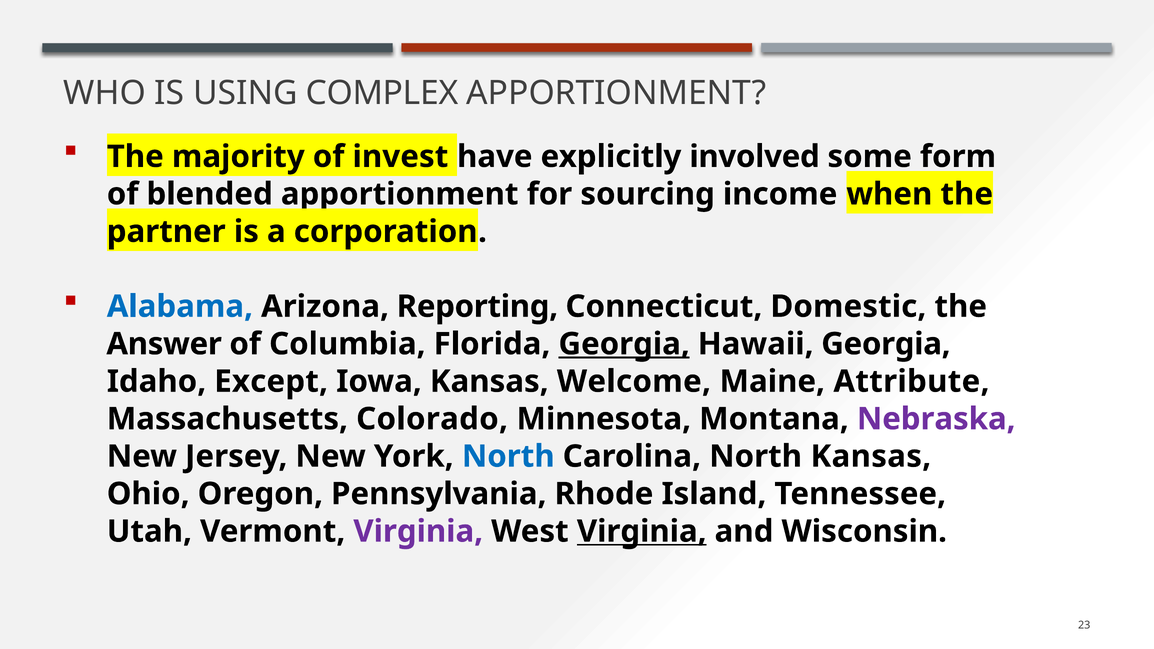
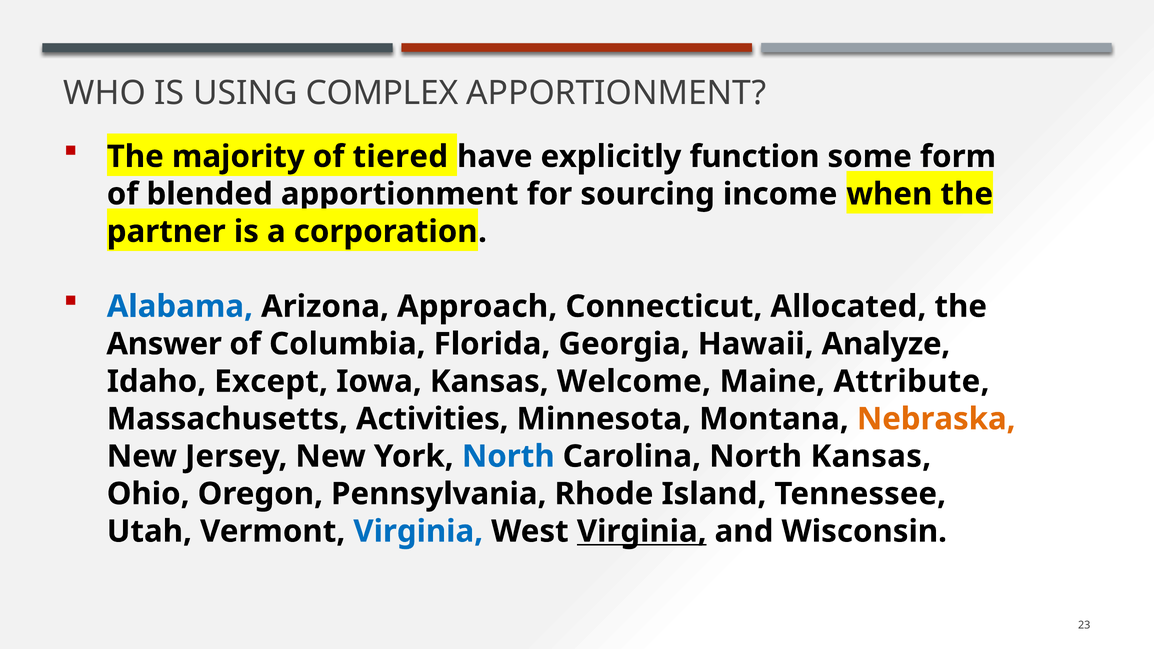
invest: invest -> tiered
involved: involved -> function
Reporting: Reporting -> Approach
Domestic: Domestic -> Allocated
Georgia at (624, 344) underline: present -> none
Hawaii Georgia: Georgia -> Analyze
Colorado: Colorado -> Activities
Nebraska colour: purple -> orange
Virginia at (418, 531) colour: purple -> blue
